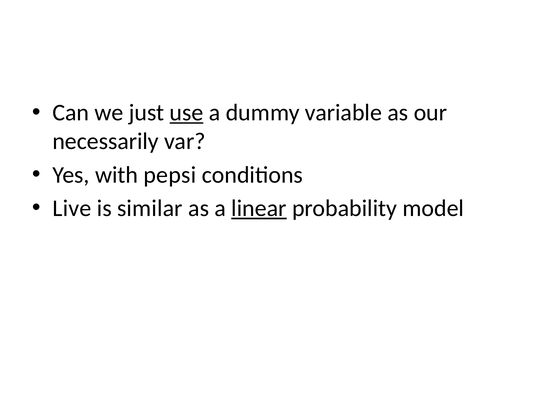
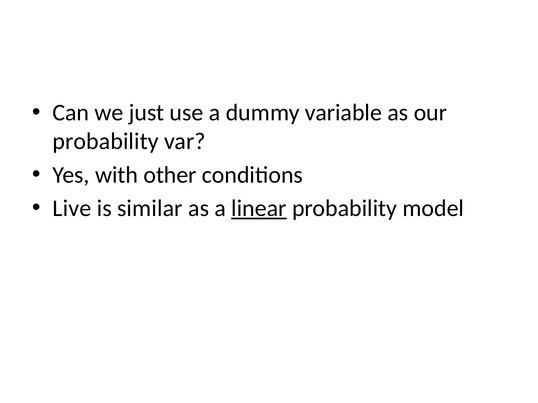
use underline: present -> none
necessarily at (106, 142): necessarily -> probability
pepsi: pepsi -> other
